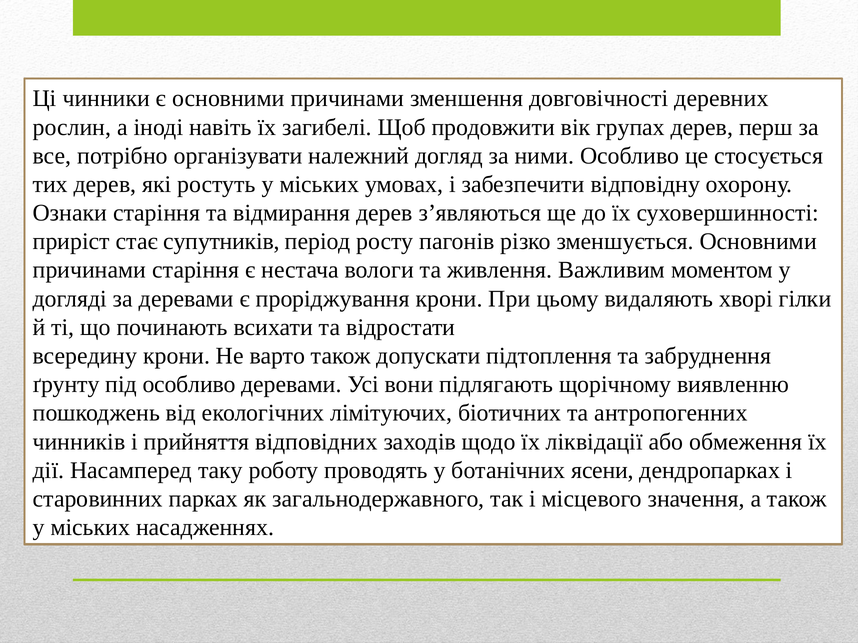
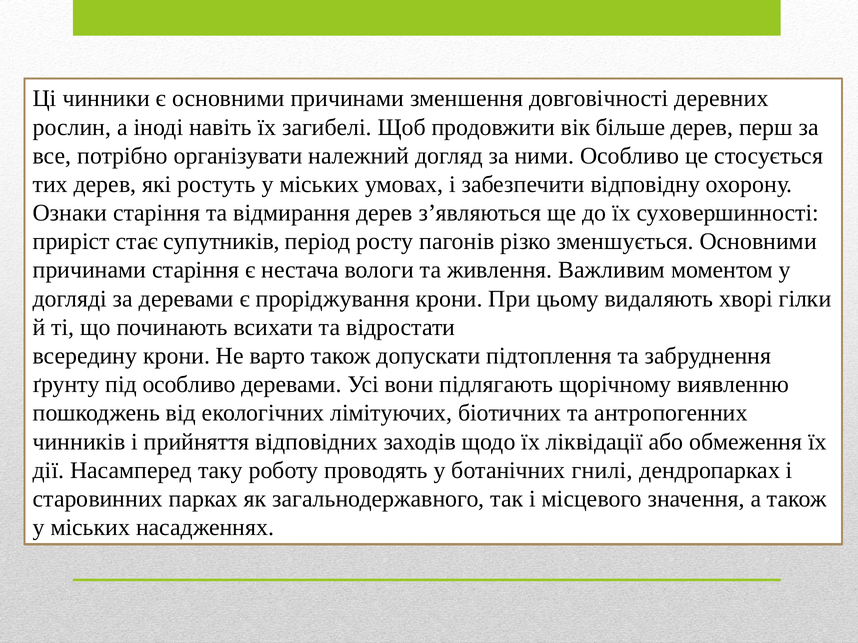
групах: групах -> більше
ясени: ясени -> гнилі
